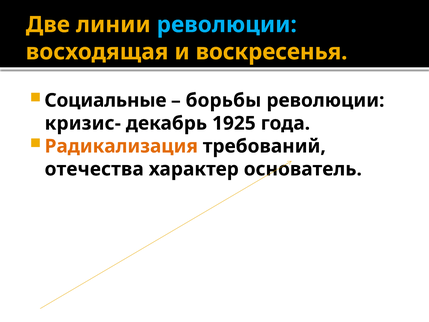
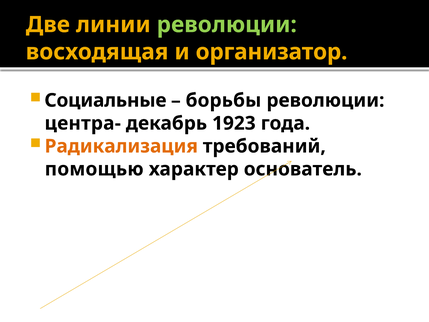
революции at (227, 25) colour: light blue -> light green
воскресенья: воскресенья -> организатор
кризис-: кризис- -> центра-
1925: 1925 -> 1923
отечества: отечества -> помощью
